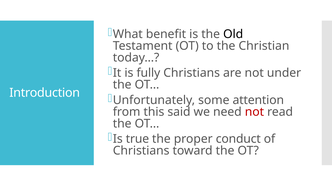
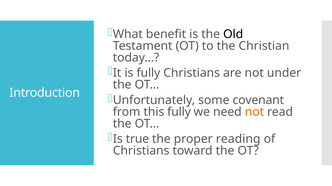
attention: attention -> covenant
this said: said -> fully
not at (254, 112) colour: red -> orange
conduct: conduct -> reading
